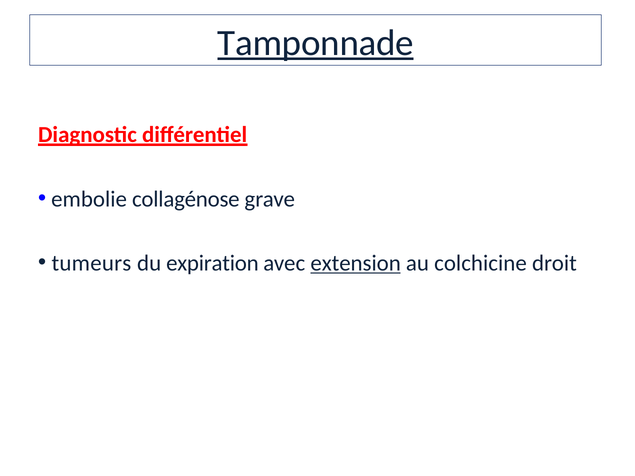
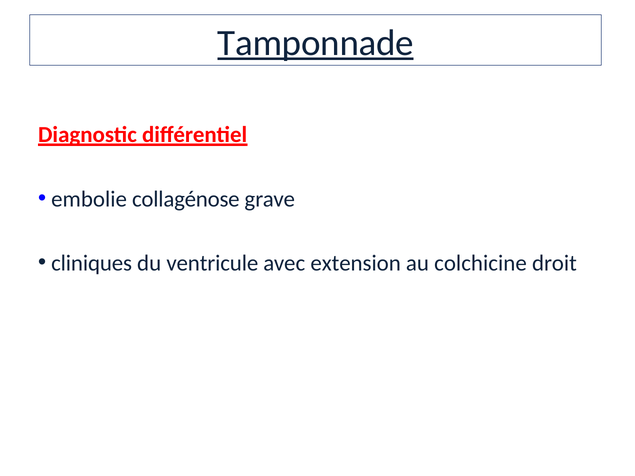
tumeurs: tumeurs -> cliniques
expiration: expiration -> ventricule
extension underline: present -> none
